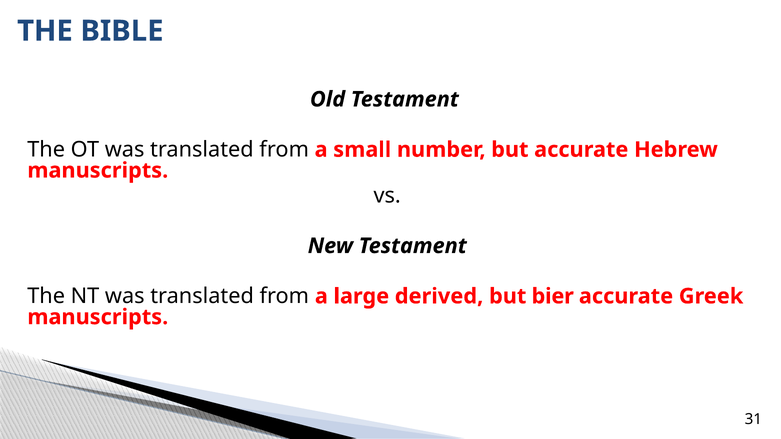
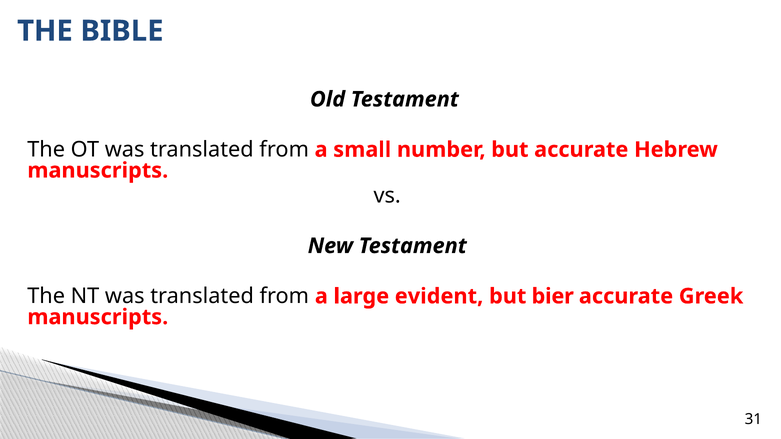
derived: derived -> evident
